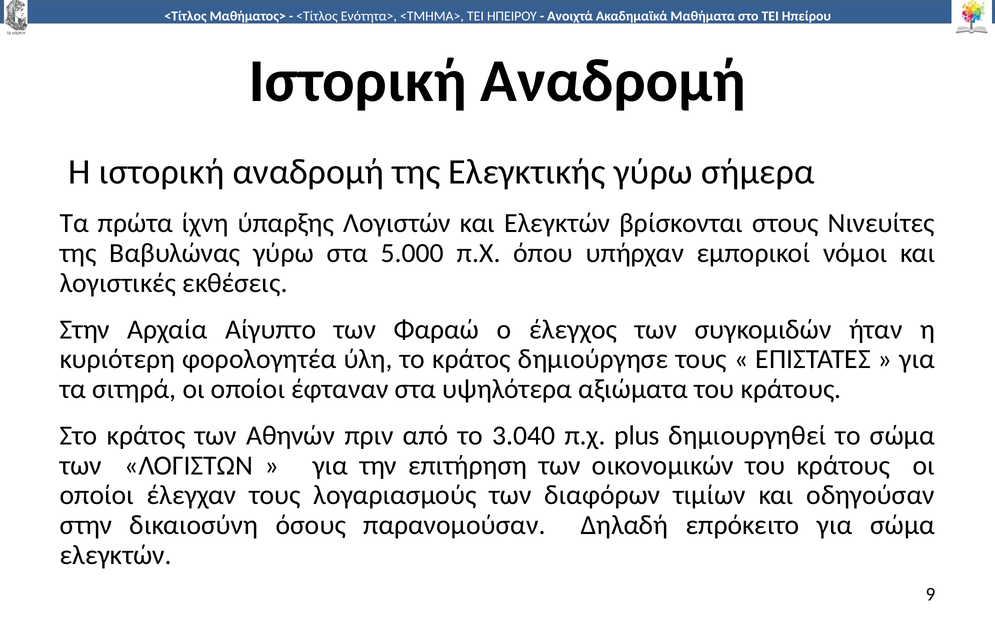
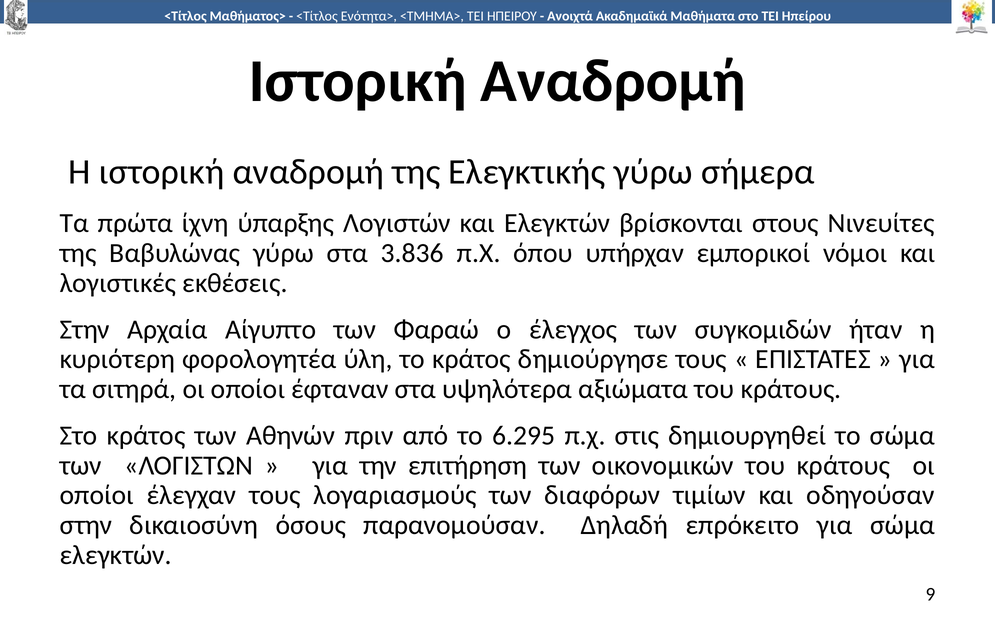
5.000: 5.000 -> 3.836
3.040: 3.040 -> 6.295
plus: plus -> στις
